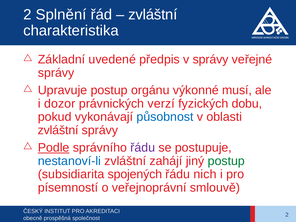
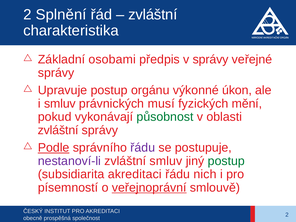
uvedené: uvedené -> osobami
musí: musí -> úkon
i dozor: dozor -> smluv
verzí: verzí -> musí
dobu: dobu -> mění
působnost colour: blue -> green
nestanoví-li colour: blue -> purple
zvláštní zahájí: zahájí -> smluv
subsidiarita spojených: spojených -> akreditaci
veřejnoprávní underline: none -> present
